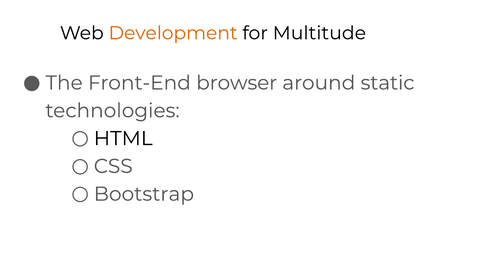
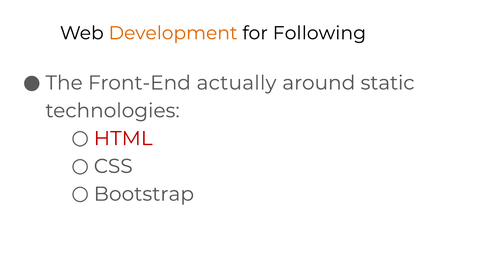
Multitude: Multitude -> Following
browser: browser -> actually
HTML colour: black -> red
